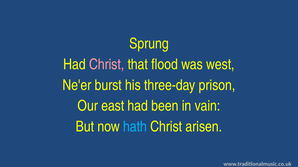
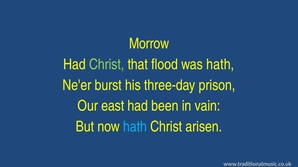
Sprung: Sprung -> Morrow
Christ at (107, 65) colour: pink -> light green
was west: west -> hath
